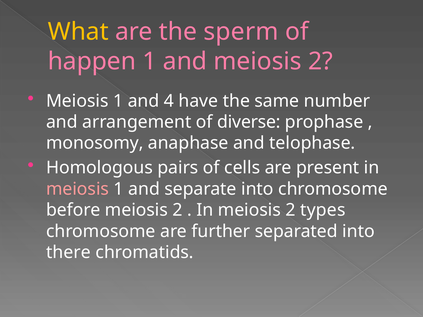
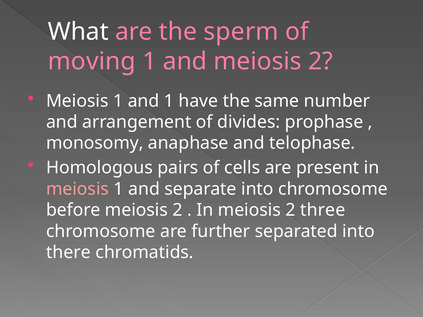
What colour: yellow -> white
happen: happen -> moving
and 4: 4 -> 1
diverse: diverse -> divides
types: types -> three
